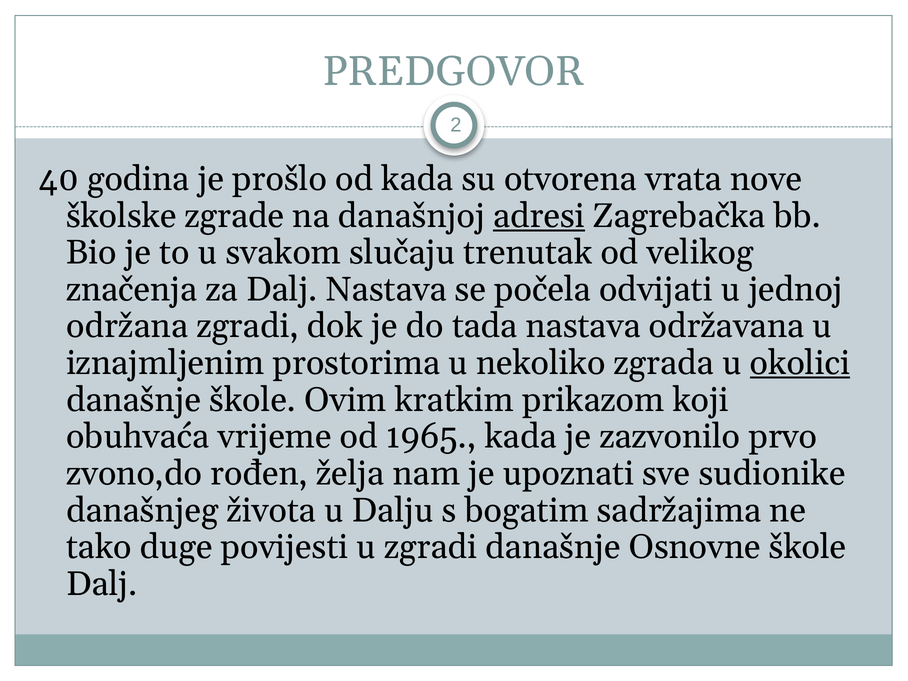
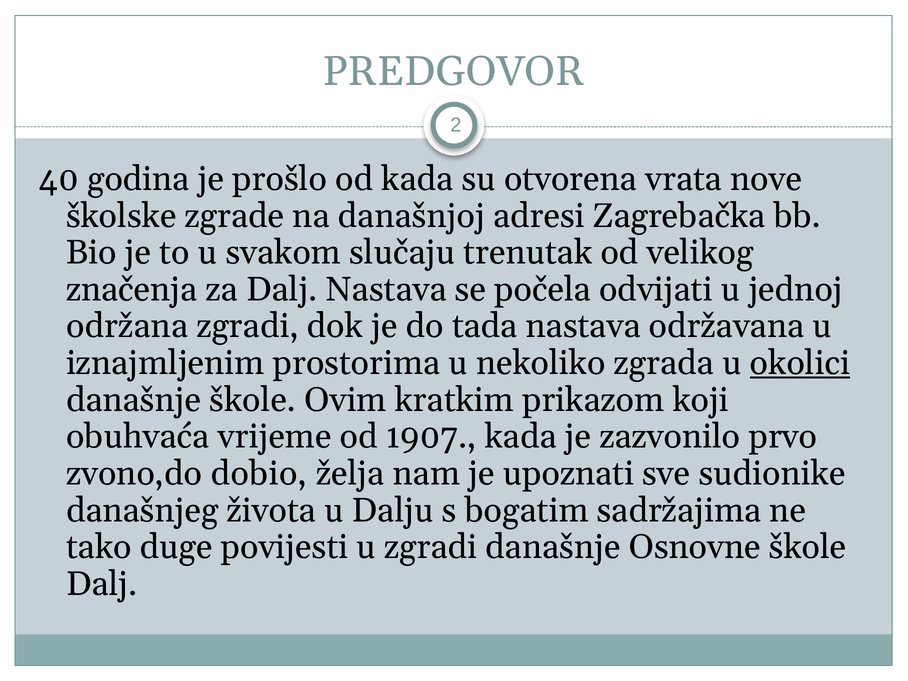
adresi underline: present -> none
1965: 1965 -> 1907
rođen: rođen -> dobio
